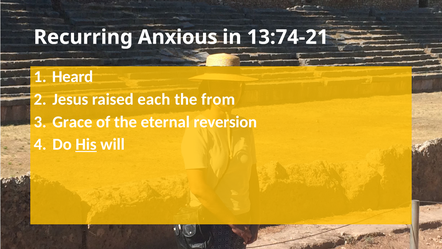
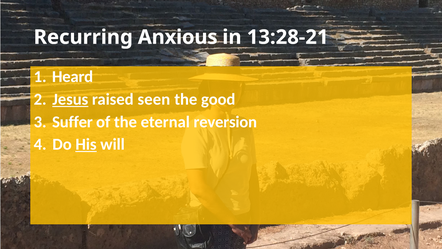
13:74-21: 13:74-21 -> 13:28-21
Jesus underline: none -> present
each: each -> seen
from: from -> good
Grace: Grace -> Suffer
